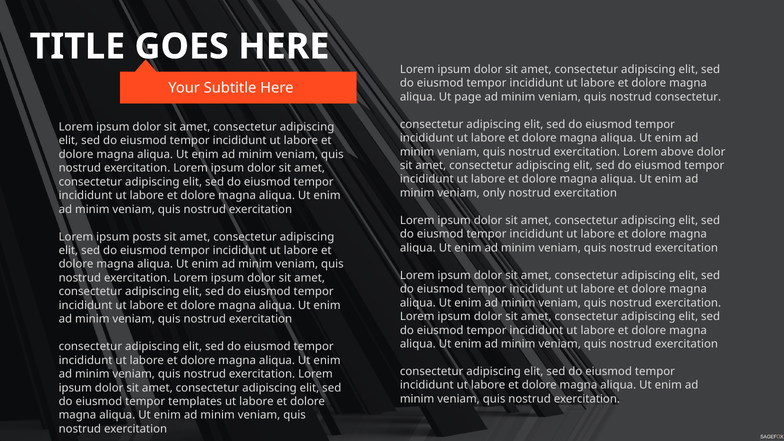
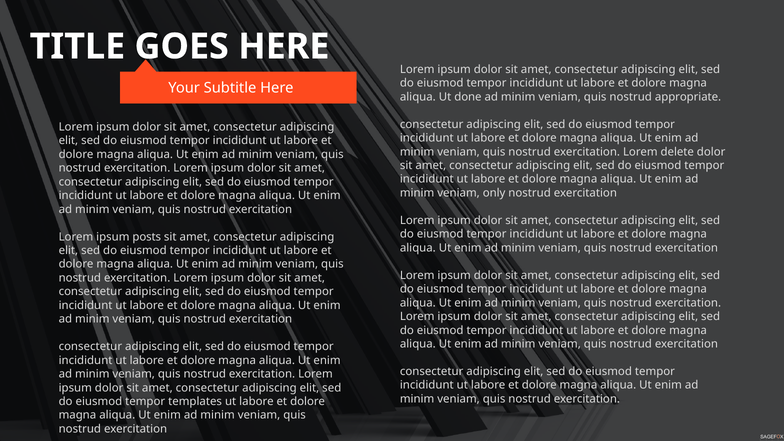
page: page -> done
nostrud consectetur: consectetur -> appropriate
above: above -> delete
